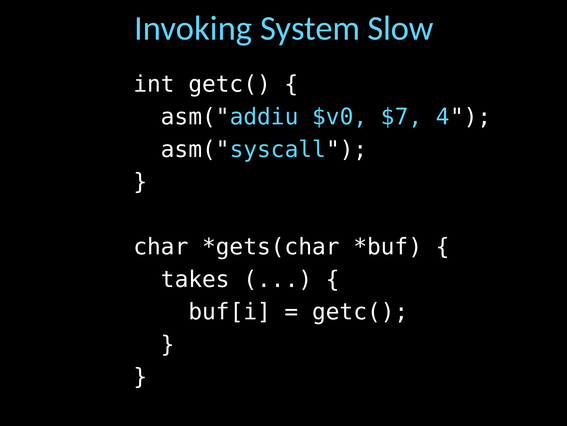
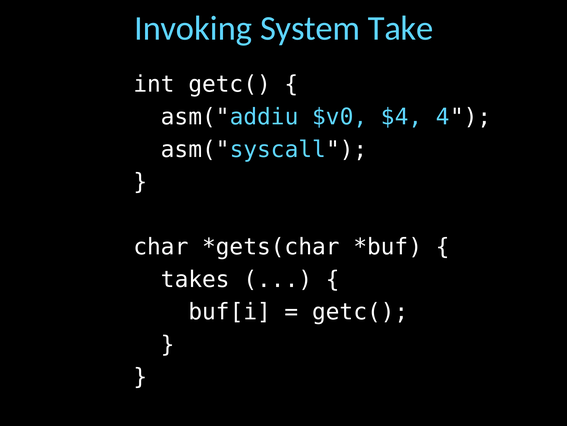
Slow: Slow -> Take
$7: $7 -> $4
